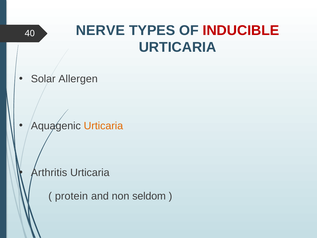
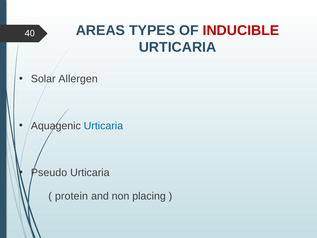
NERVE: NERVE -> AREAS
Urticaria at (103, 126) colour: orange -> blue
Arthritis: Arthritis -> Pseudo
seldom: seldom -> placing
